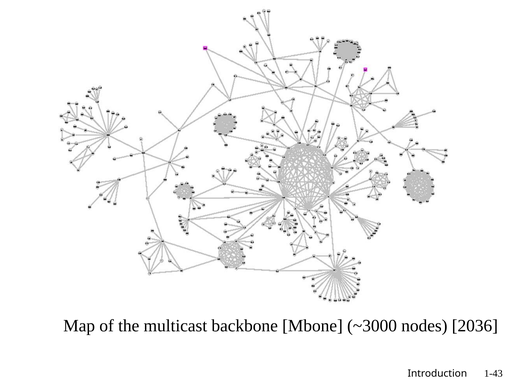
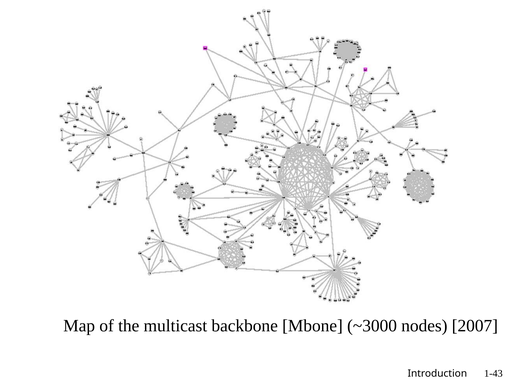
2036: 2036 -> 2007
